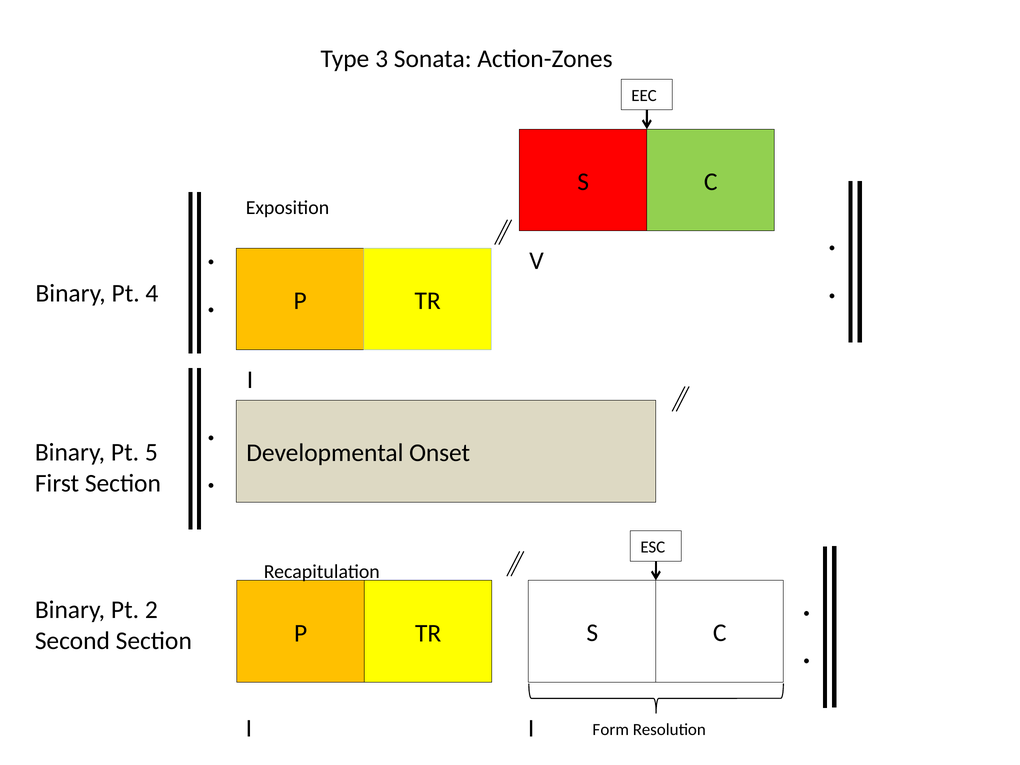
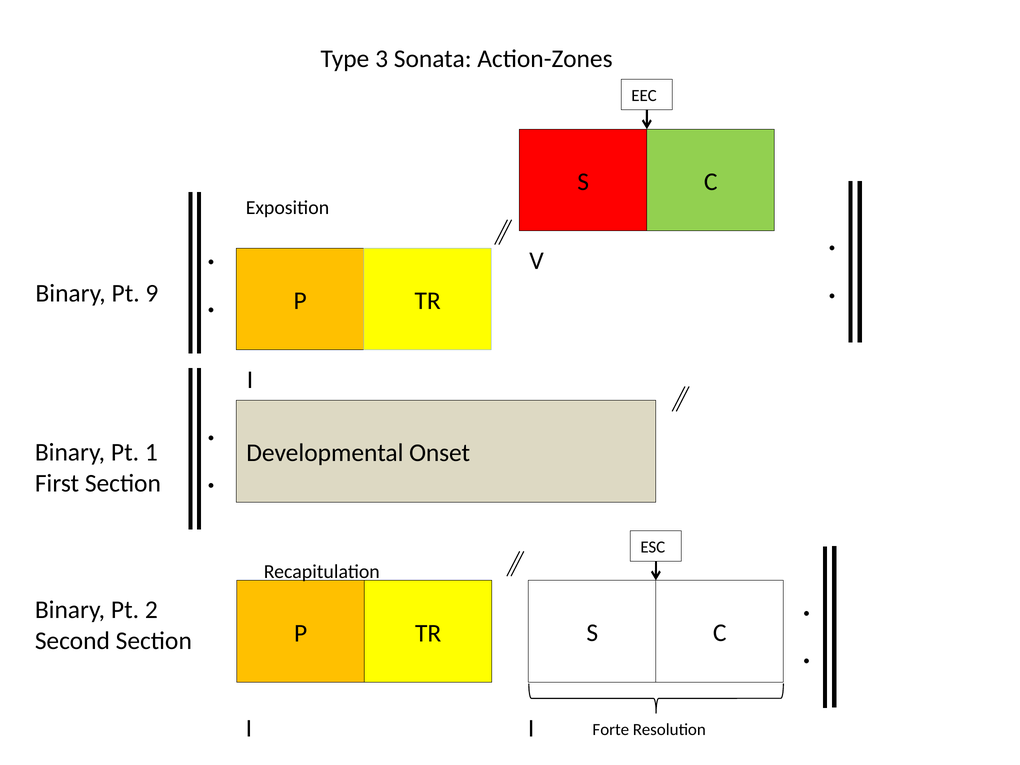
4: 4 -> 9
5: 5 -> 1
Form: Form -> Forte
